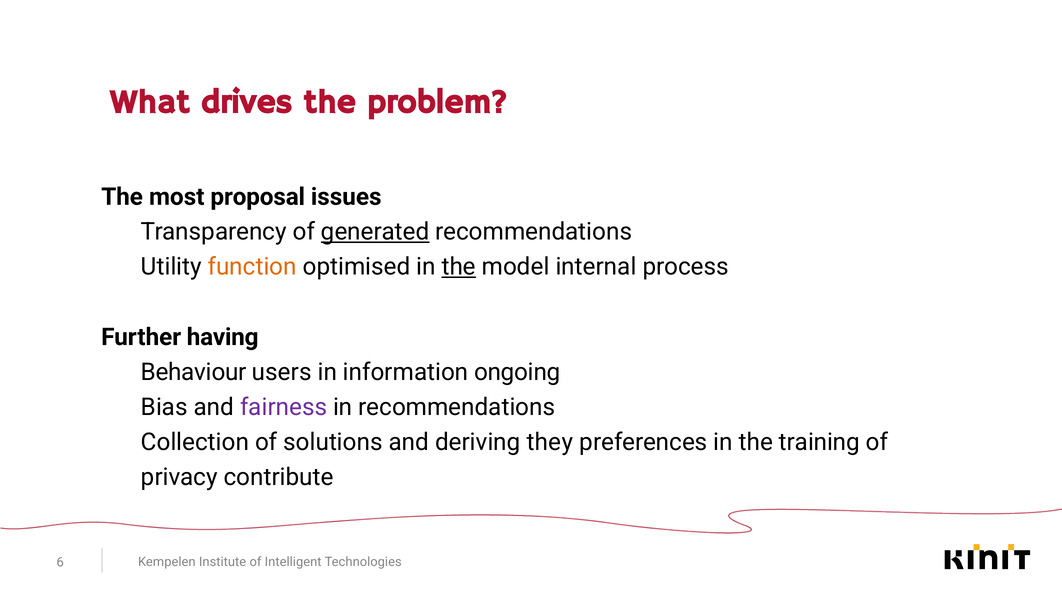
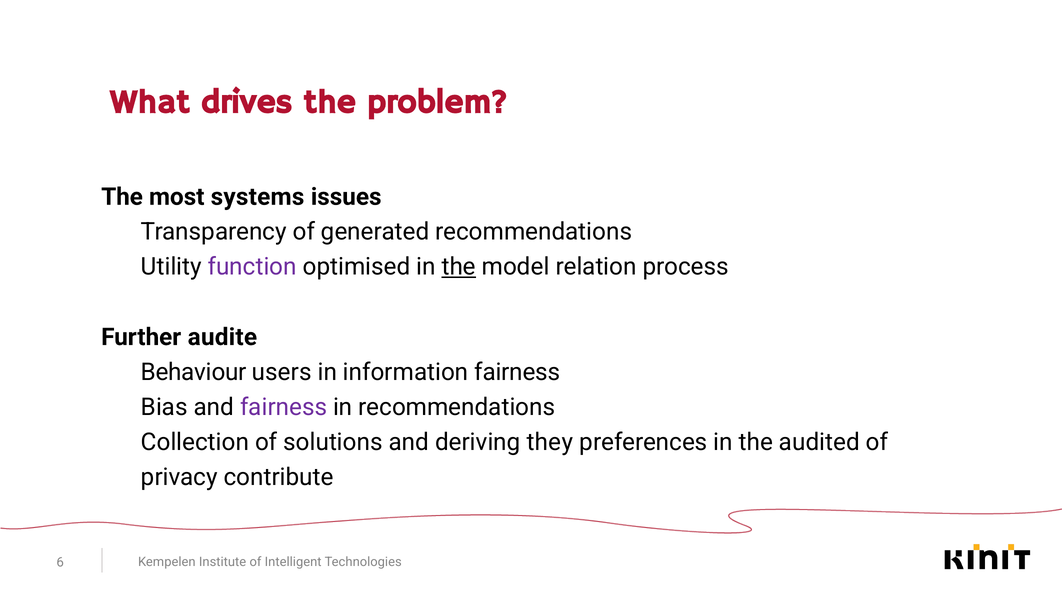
proposal: proposal -> systems
generated underline: present -> none
function colour: orange -> purple
internal: internal -> relation
having: having -> audite
information ongoing: ongoing -> fairness
training: training -> audited
